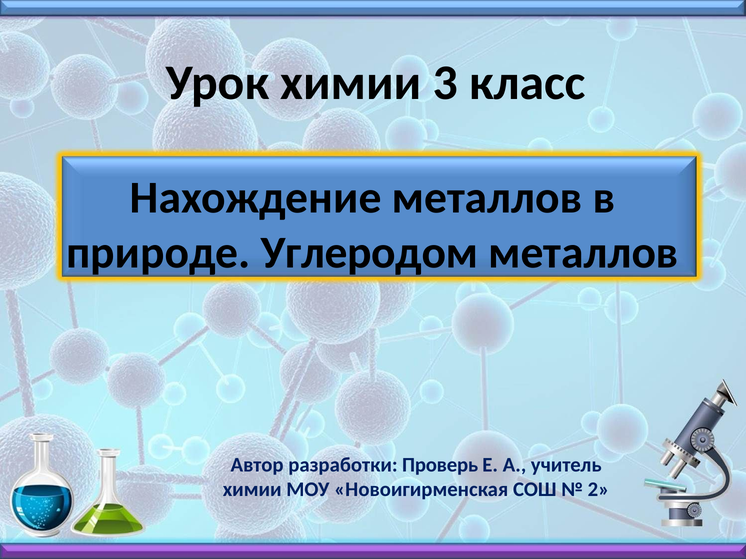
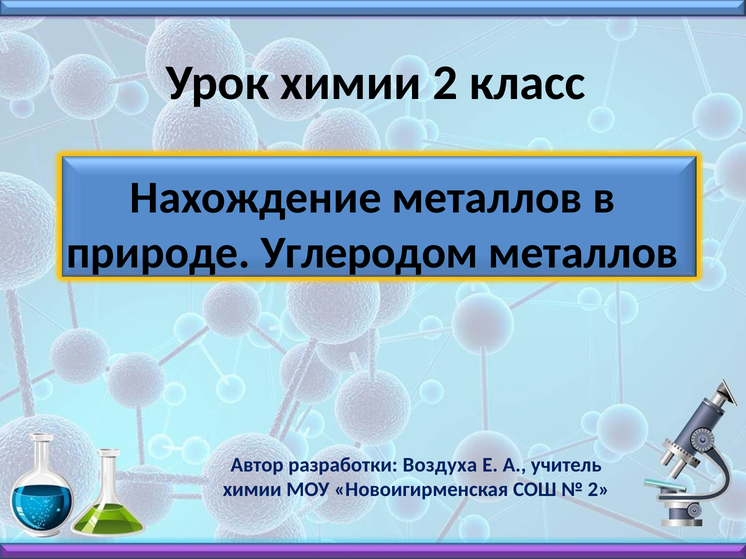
химии 3: 3 -> 2
Проверь: Проверь -> Воздуха
